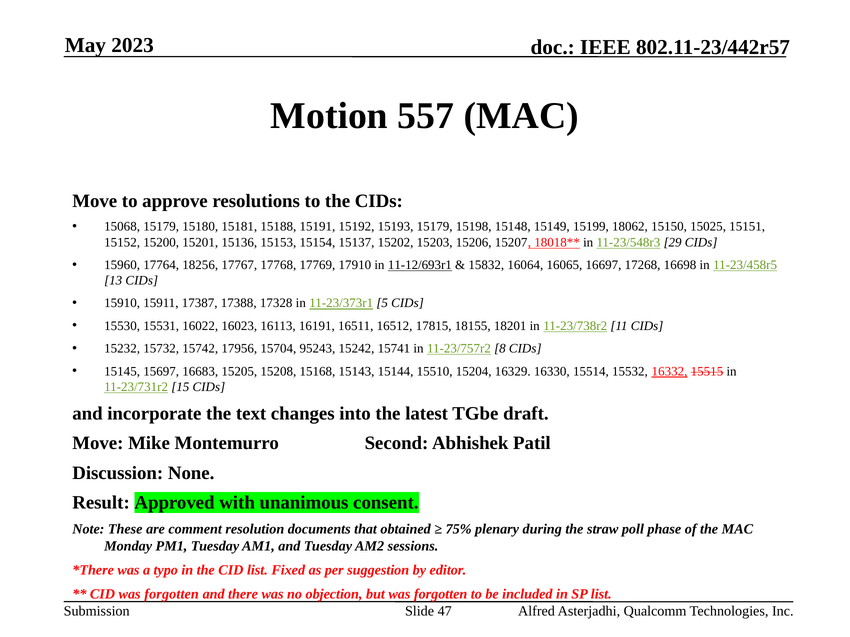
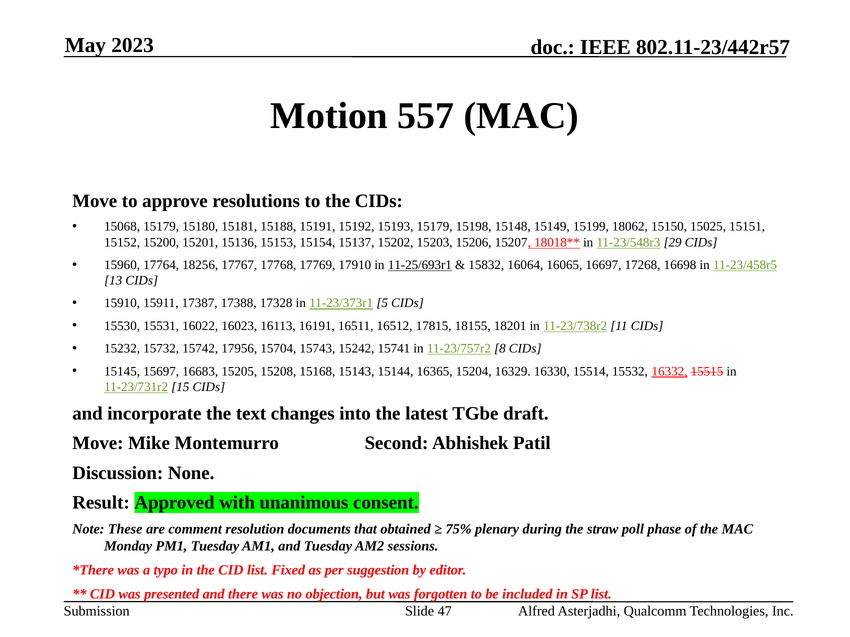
11-12/693r1: 11-12/693r1 -> 11-25/693r1
95243: 95243 -> 15743
15510: 15510 -> 16365
CID was forgotten: forgotten -> presented
